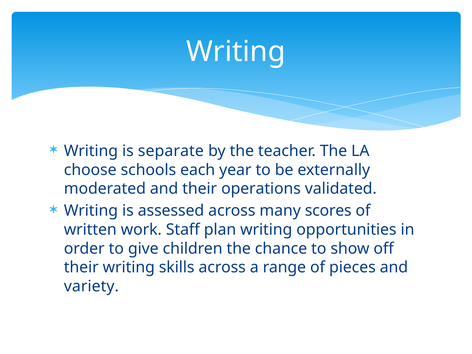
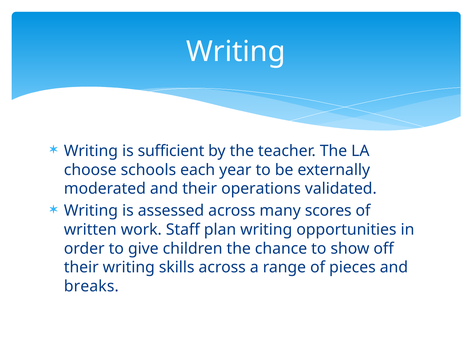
separate: separate -> sufficient
variety: variety -> breaks
